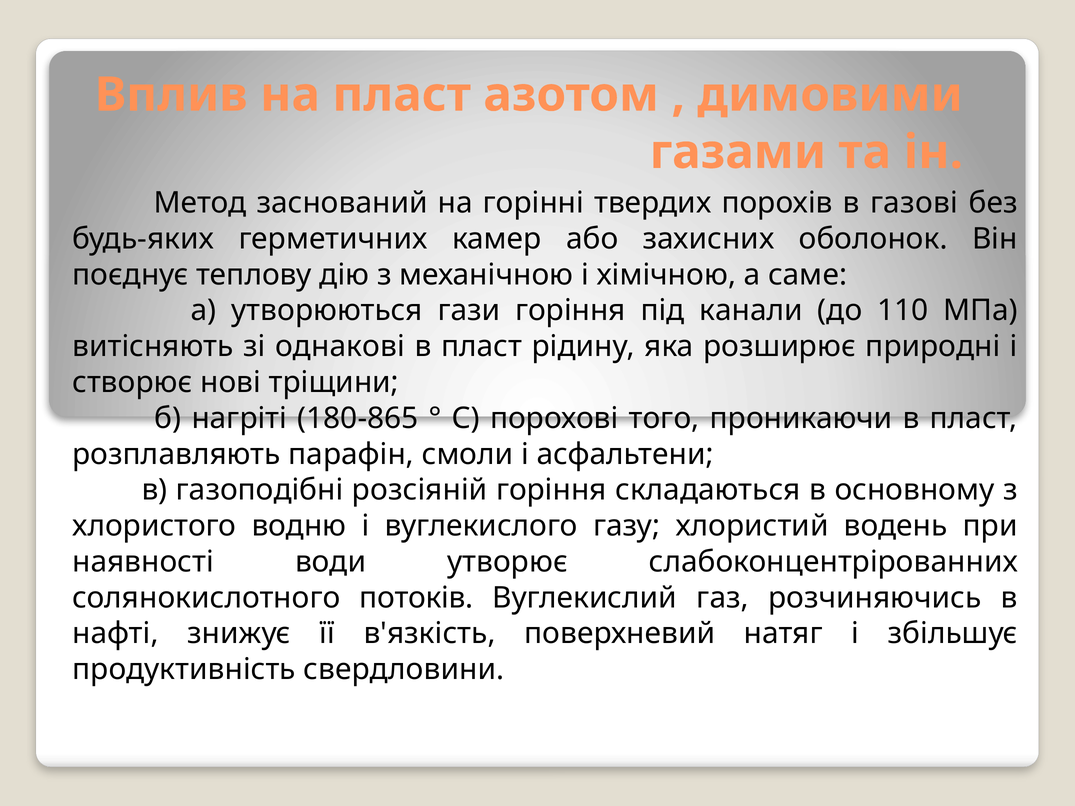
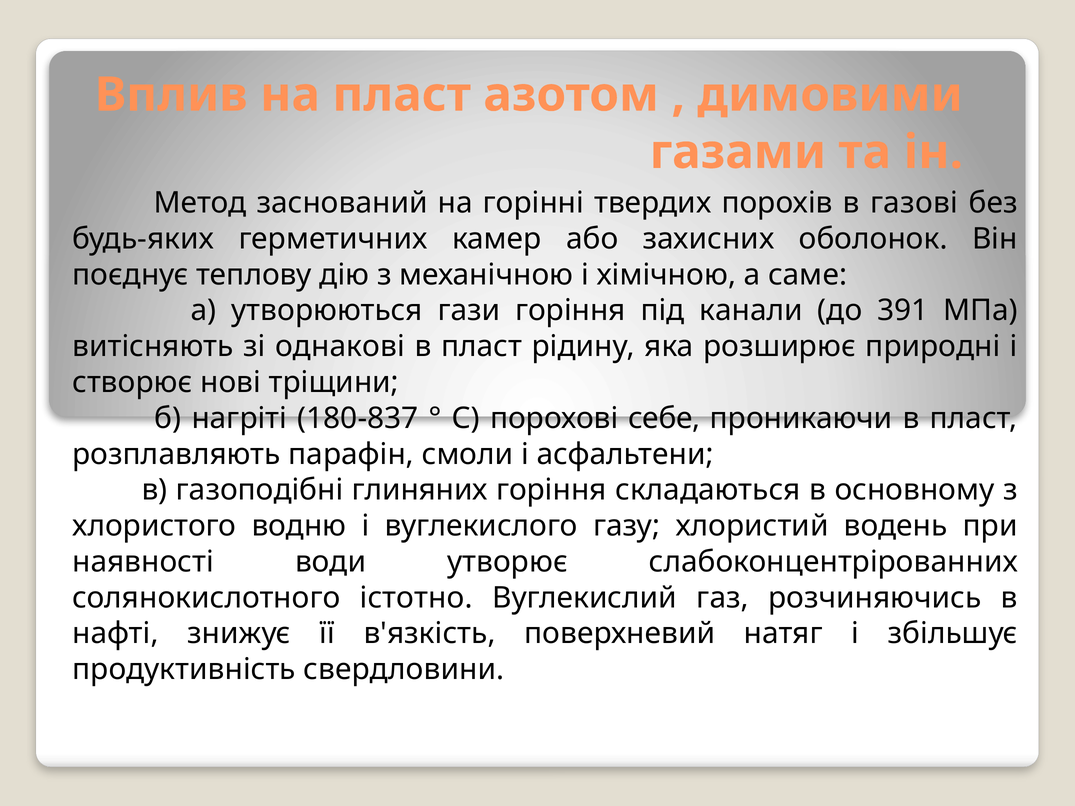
110: 110 -> 391
180-865: 180-865 -> 180-837
того: того -> себе
розсіяній: розсіяній -> глиняних
потоків: потоків -> істотно
